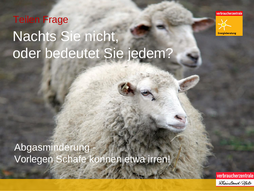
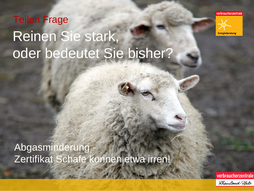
Nachts: Nachts -> Reinen
nicht: nicht -> stark
jedem: jedem -> bisher
Vorlegen: Vorlegen -> Zertifikat
